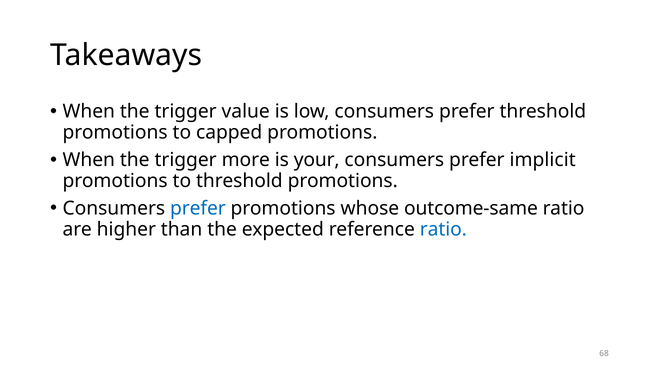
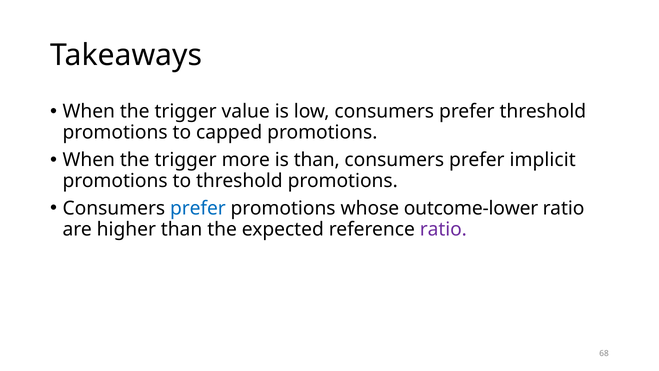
is your: your -> than
outcome-same: outcome-same -> outcome-lower
ratio at (443, 229) colour: blue -> purple
